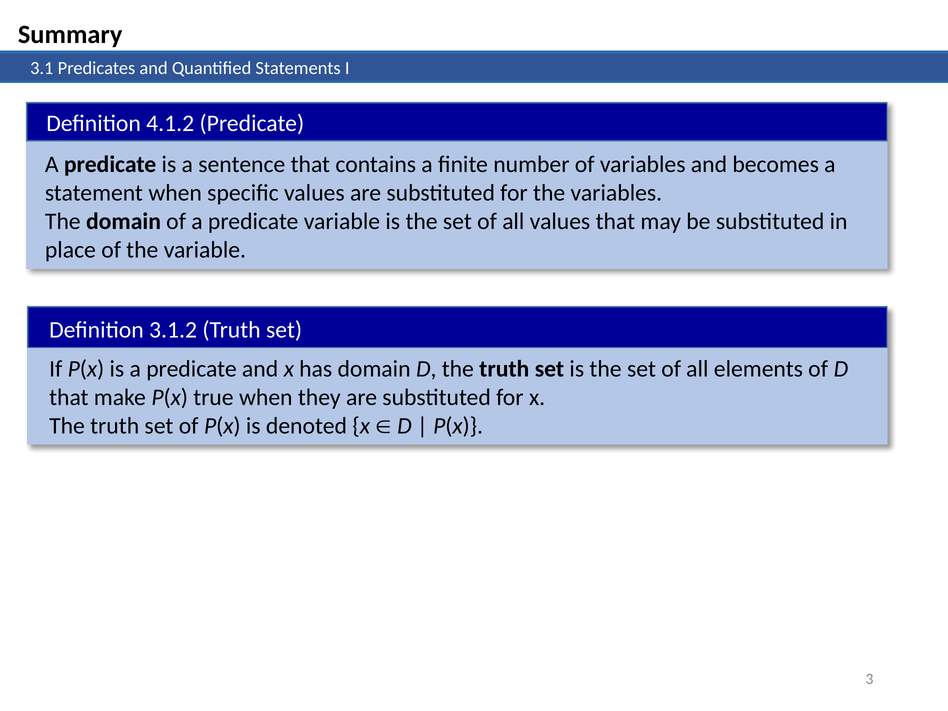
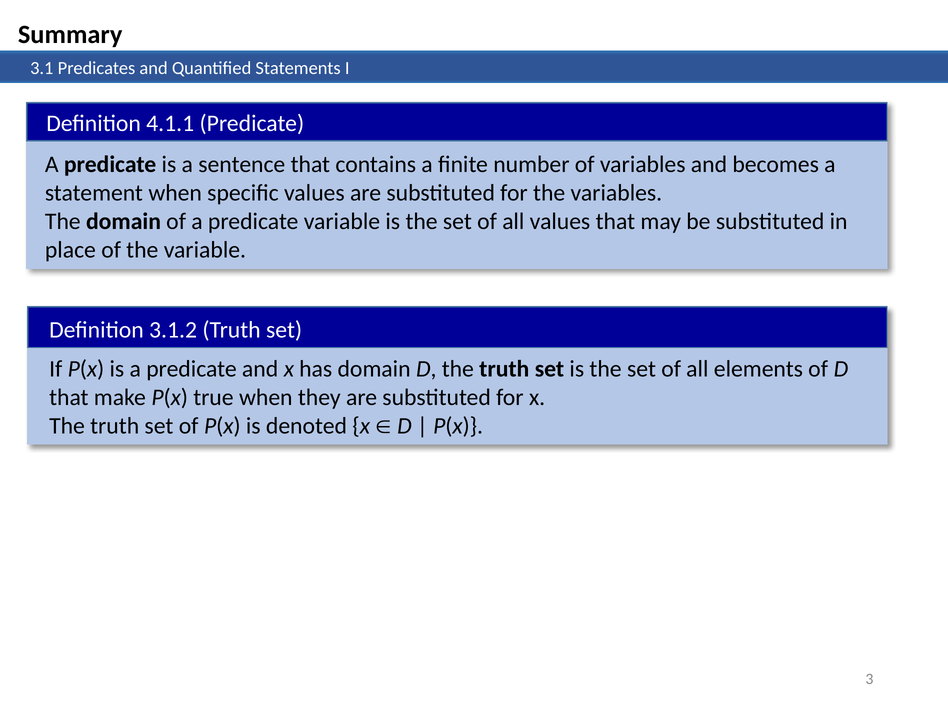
4.1.2: 4.1.2 -> 4.1.1
